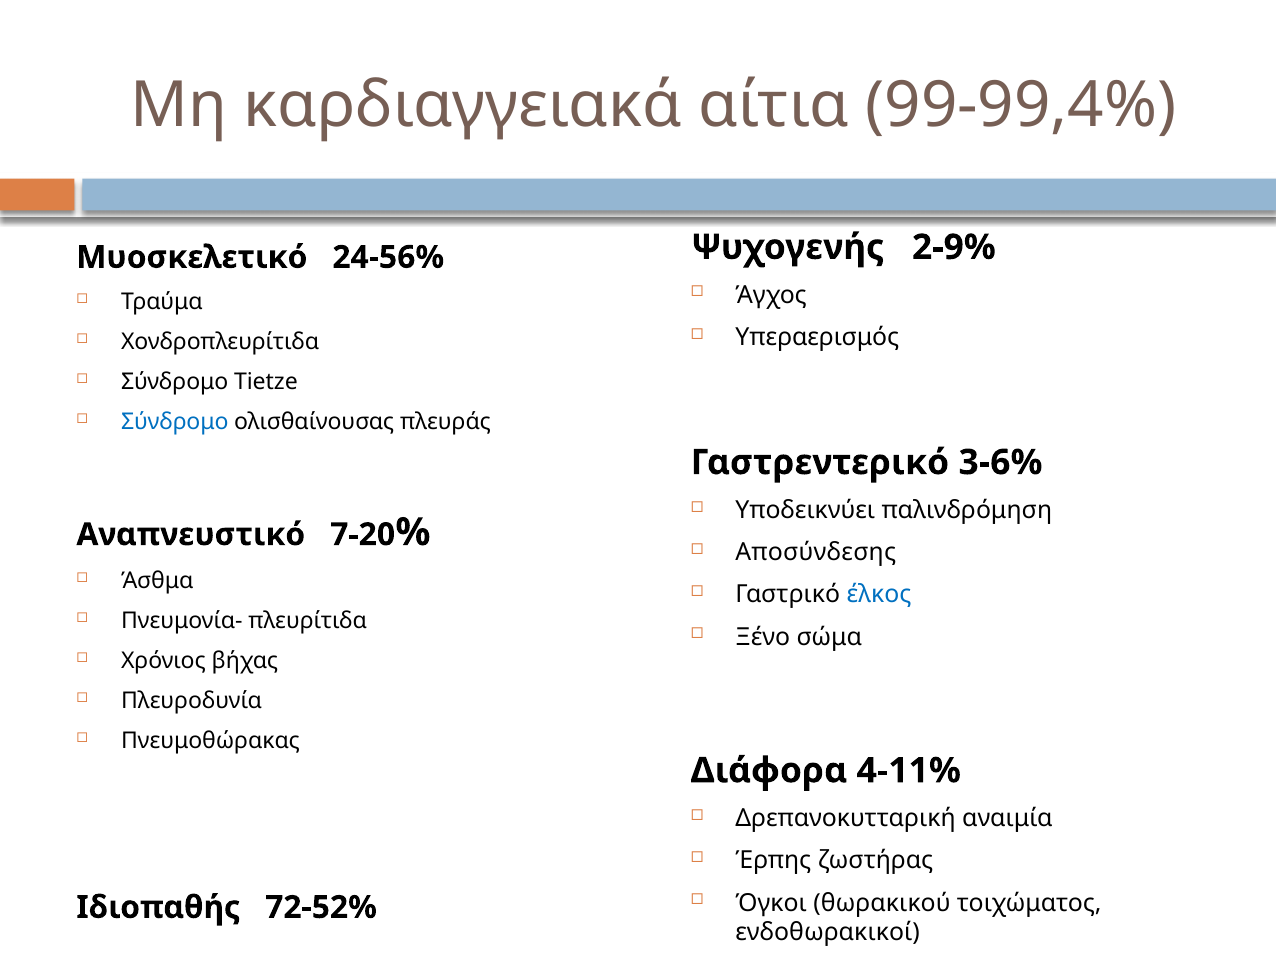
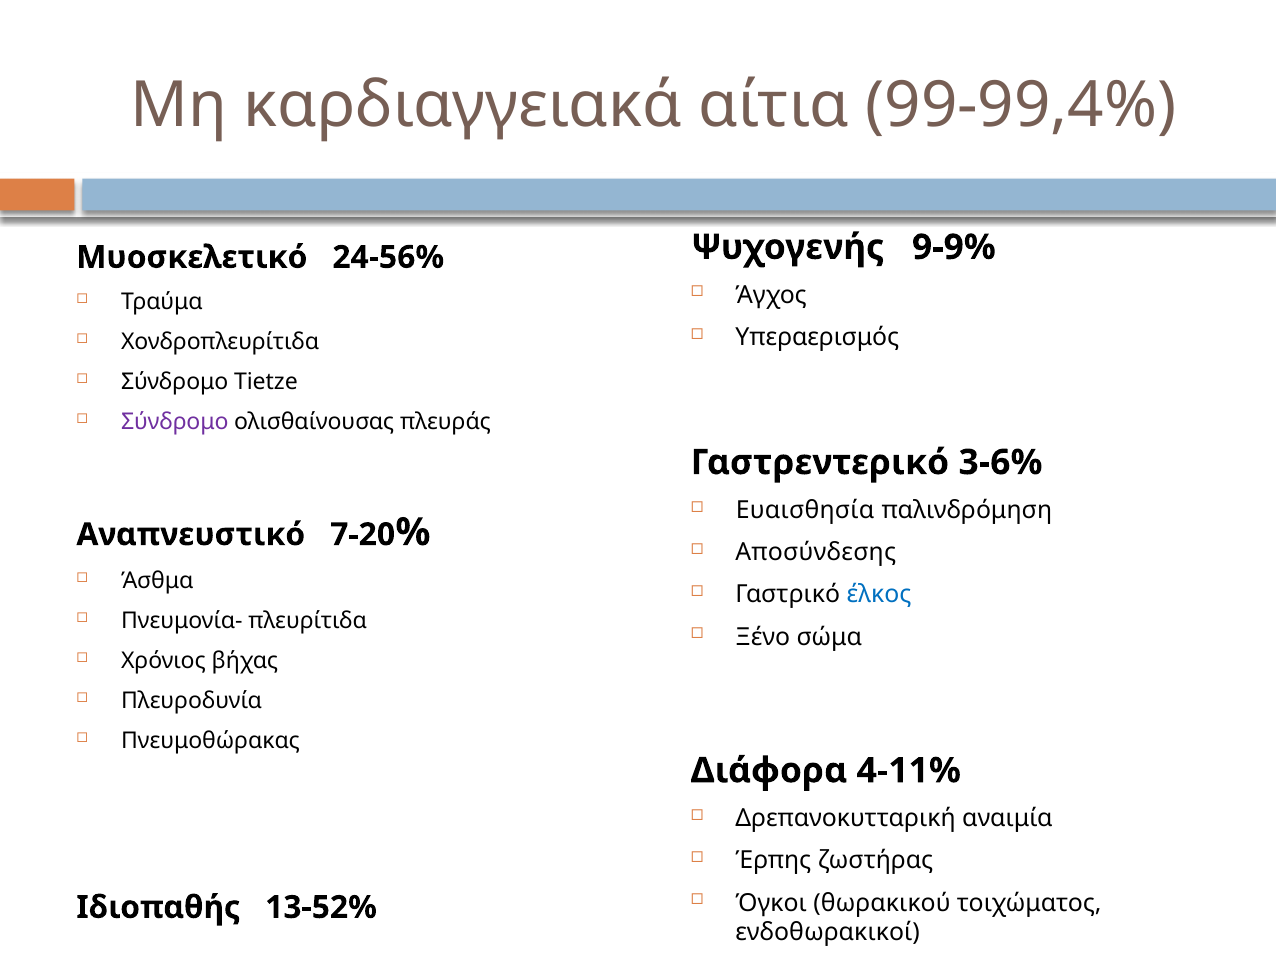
2-9%: 2-9% -> 9-9%
Σύνδρομο at (175, 422) colour: blue -> purple
Υποδεικνύει: Υποδεικνύει -> Ευαισθησία
72-52%: 72-52% -> 13-52%
